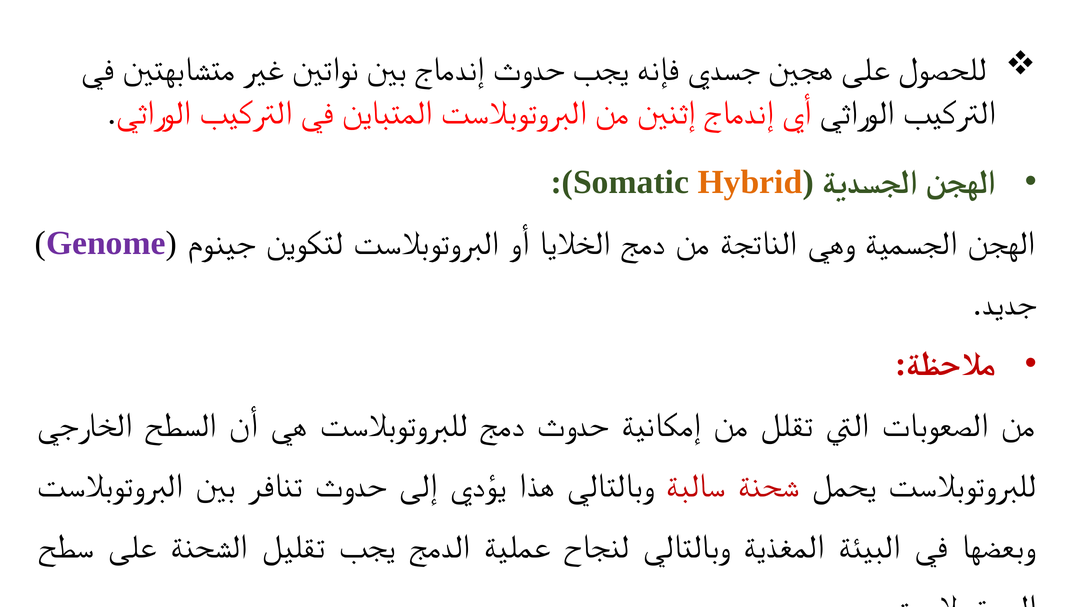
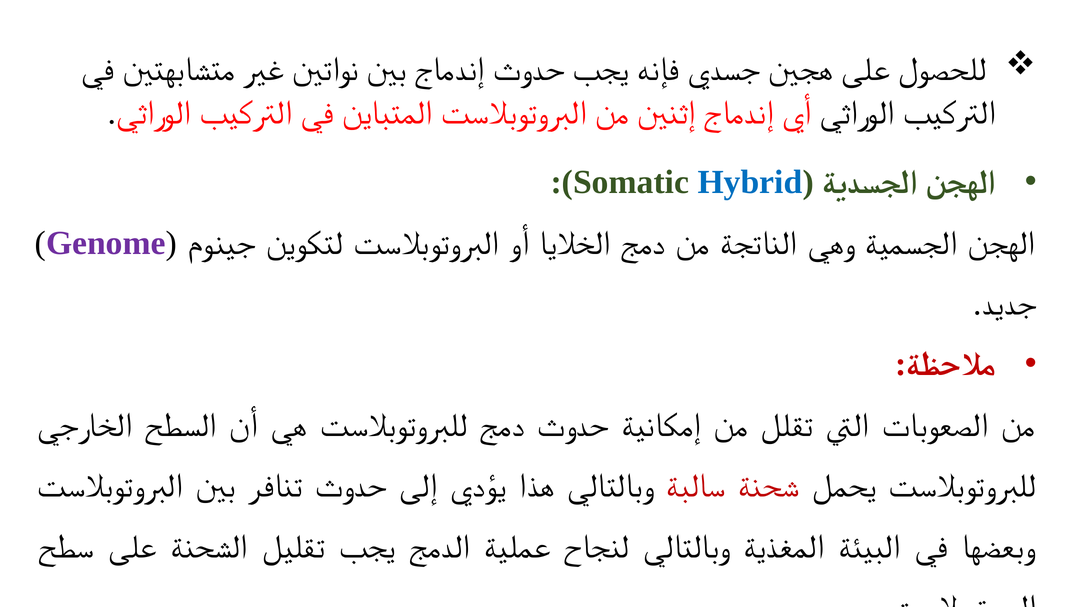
Hybrid colour: orange -> blue
